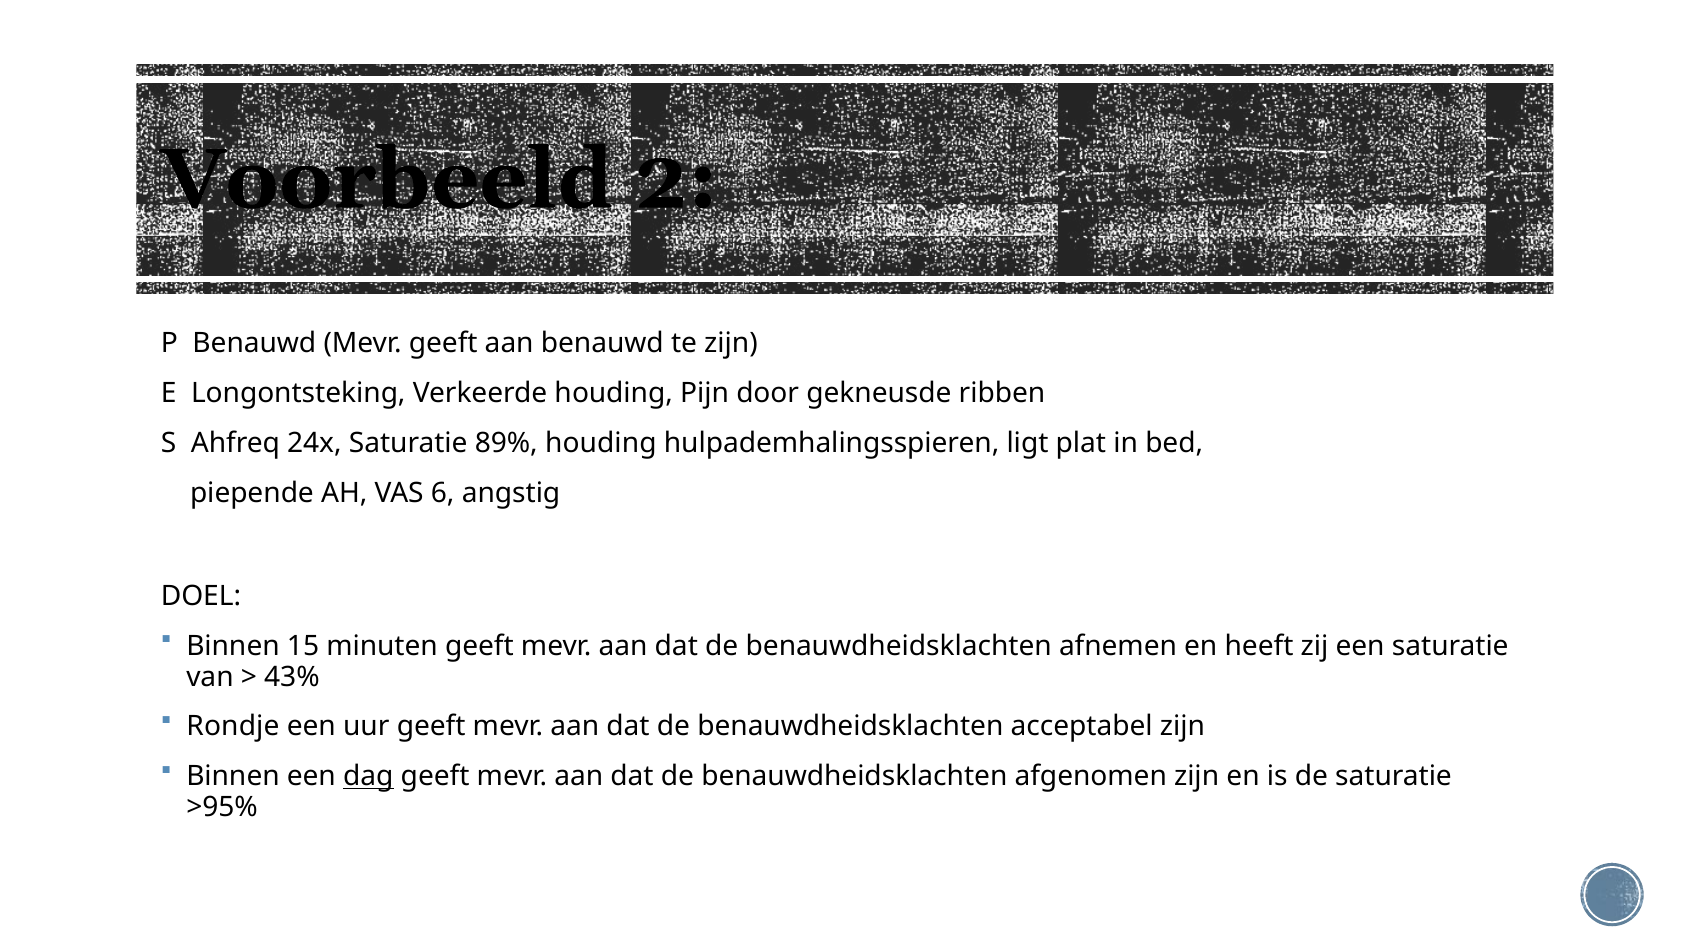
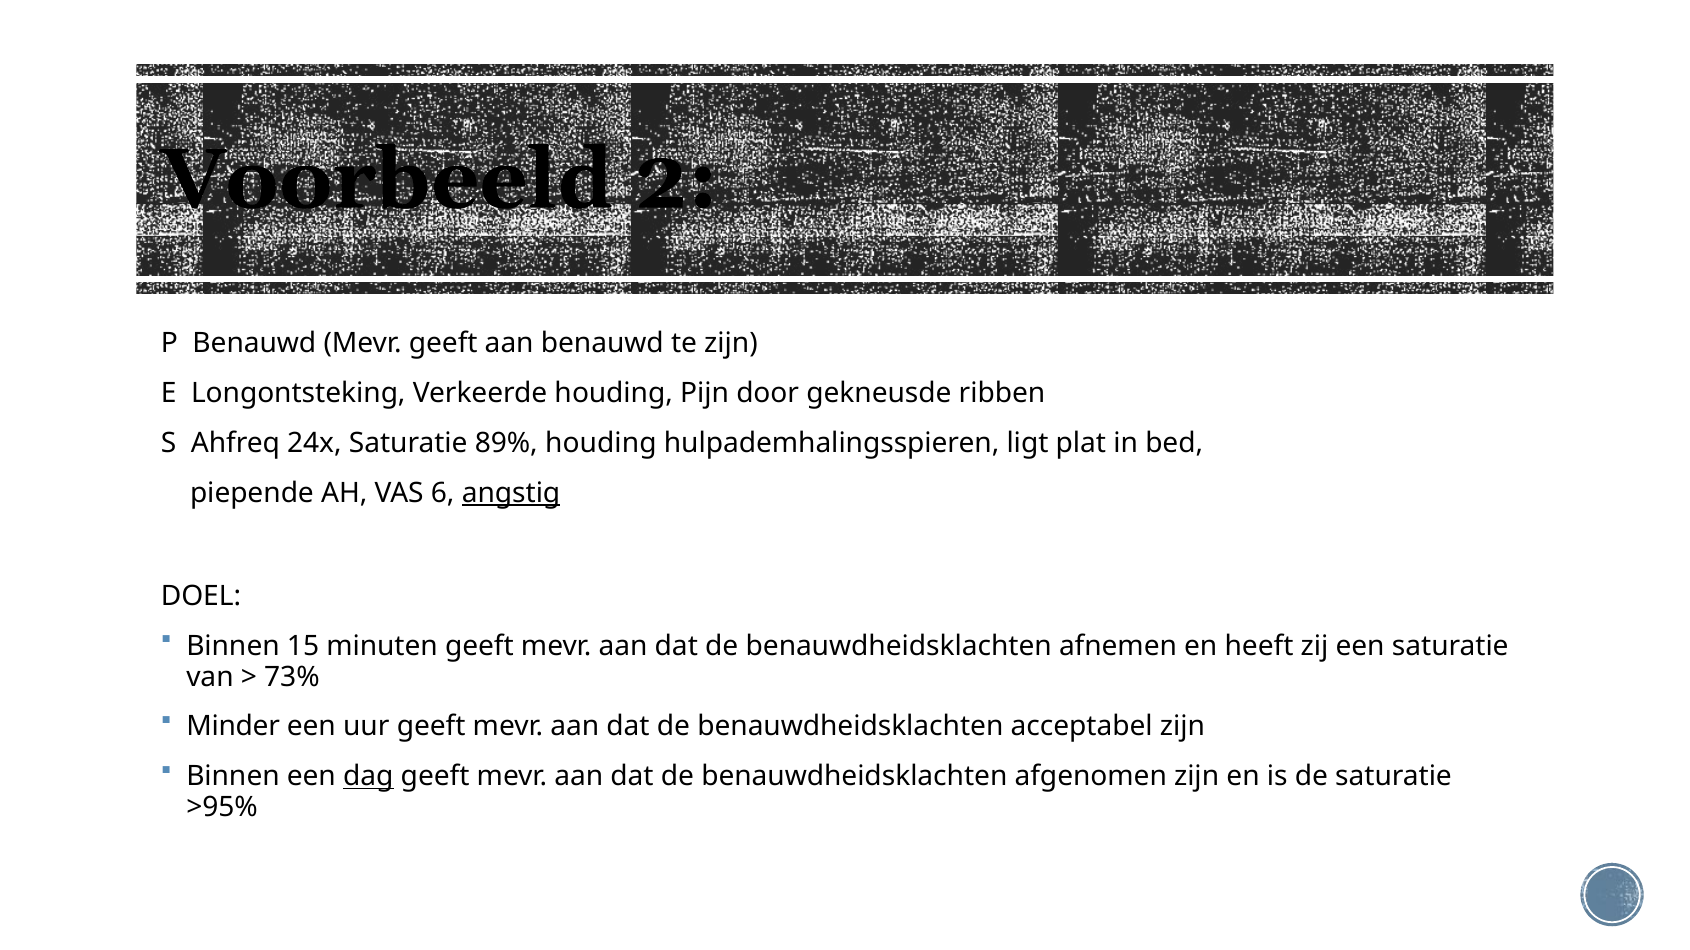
angstig underline: none -> present
43%: 43% -> 73%
Rondje: Rondje -> Minder
